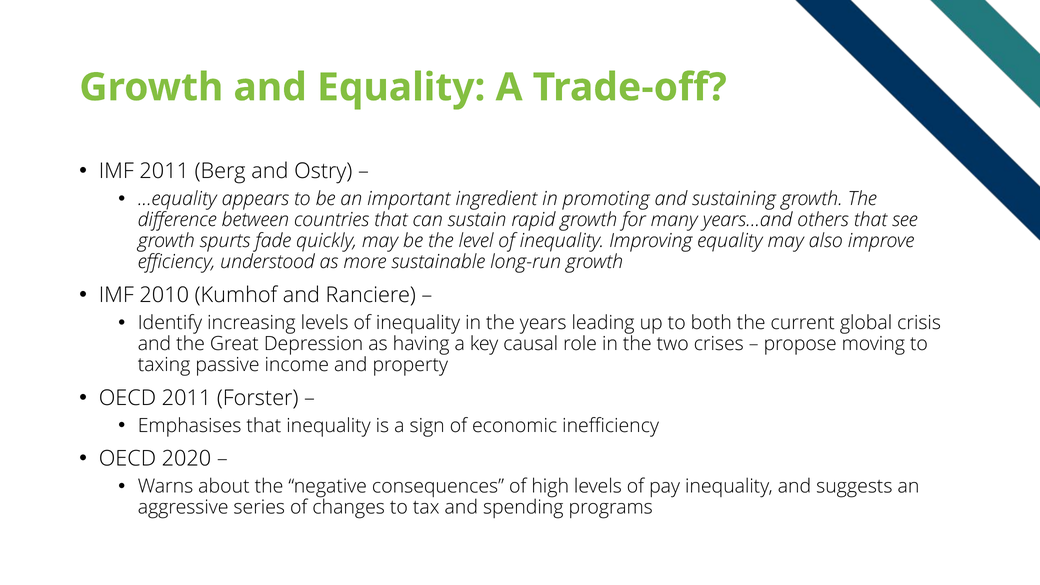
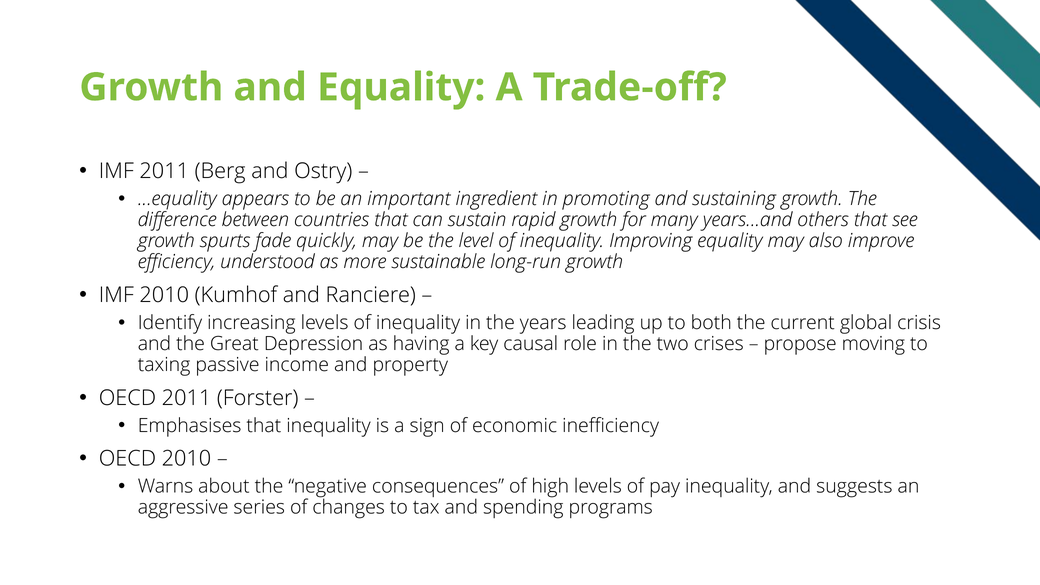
OECD 2020: 2020 -> 2010
